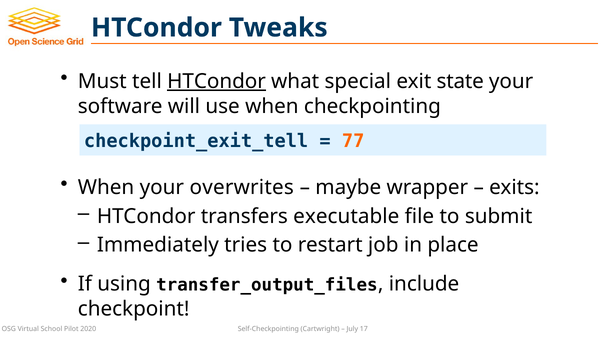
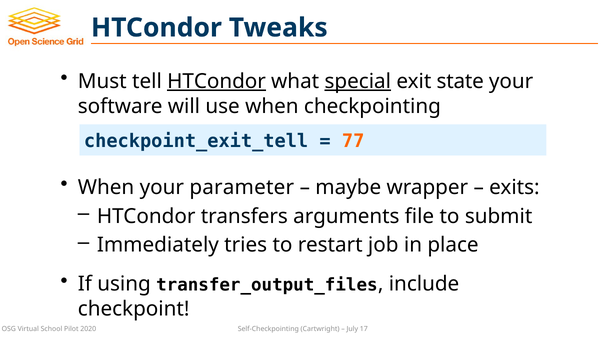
special underline: none -> present
overwrites: overwrites -> parameter
executable: executable -> arguments
